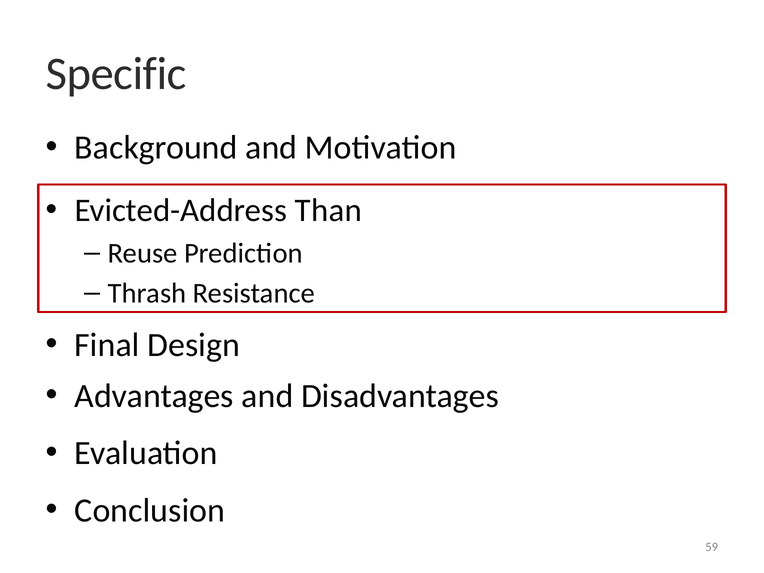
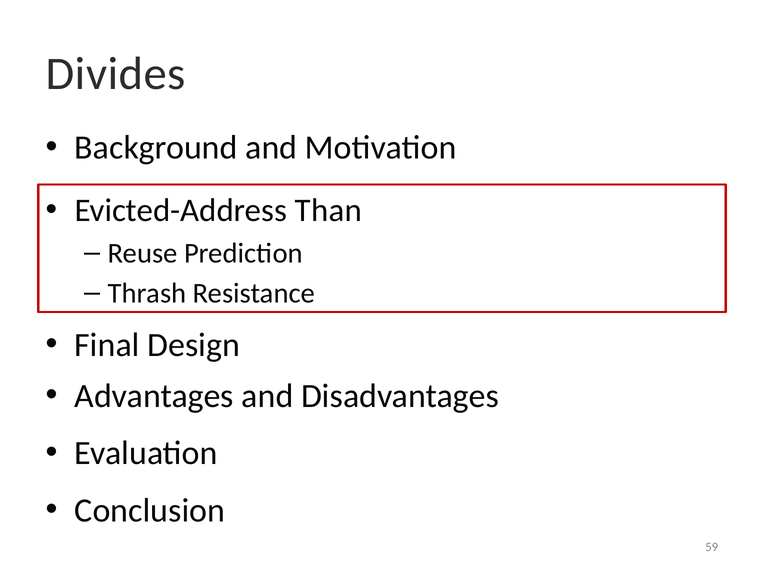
Specific: Specific -> Divides
